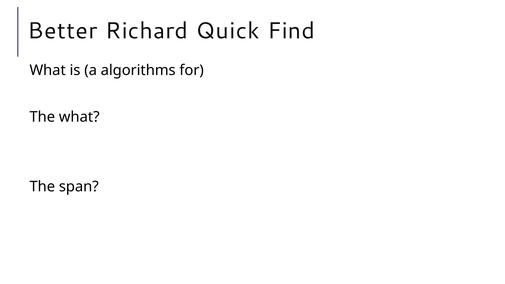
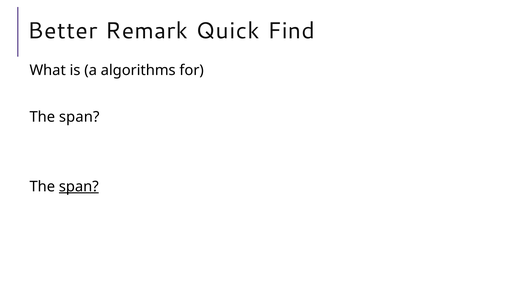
Richard: Richard -> Remark
what at (79, 117): what -> span
span at (79, 187) underline: none -> present
